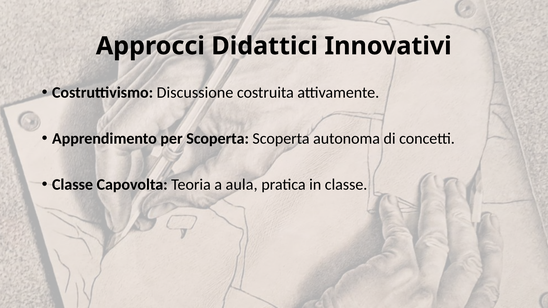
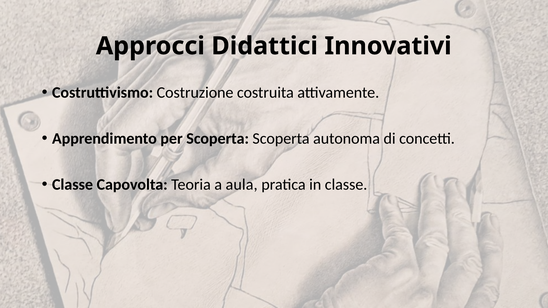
Discussione: Discussione -> Costruzione
